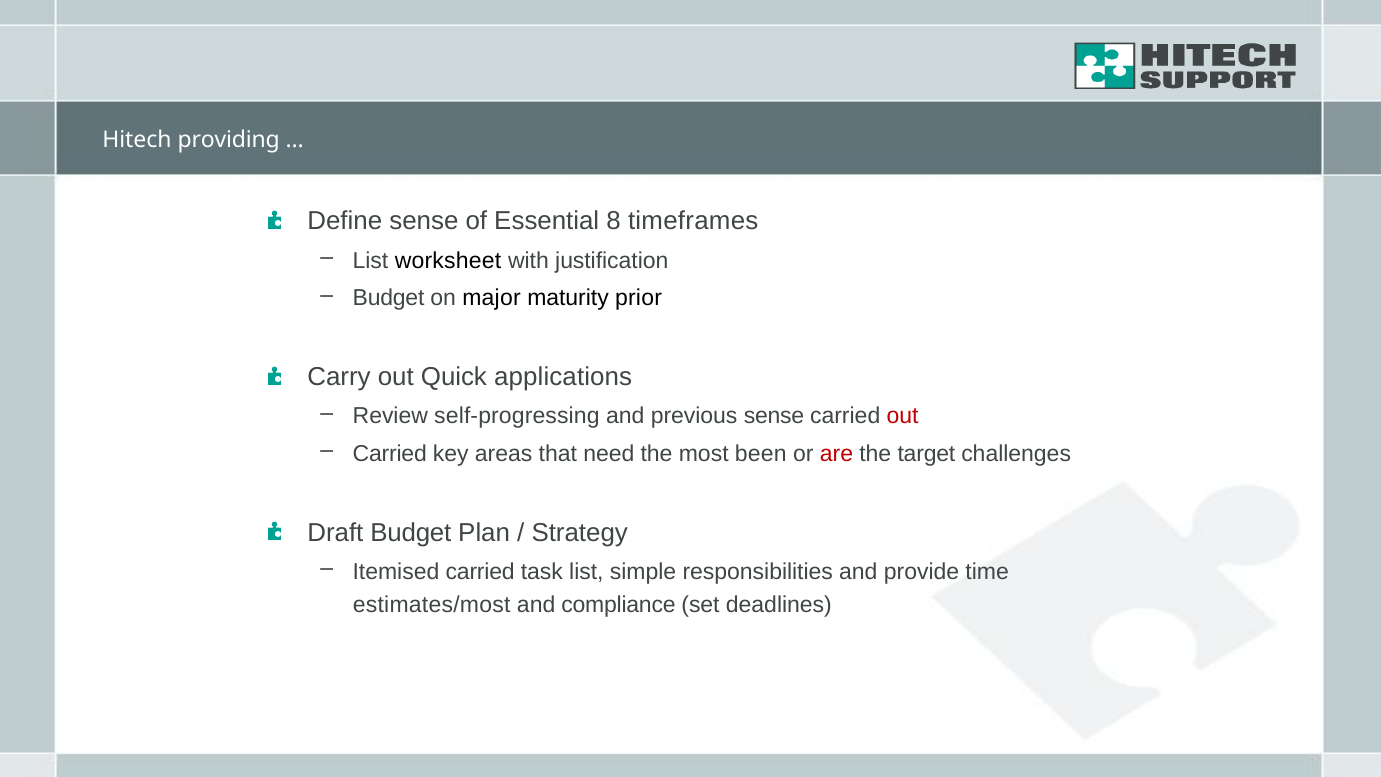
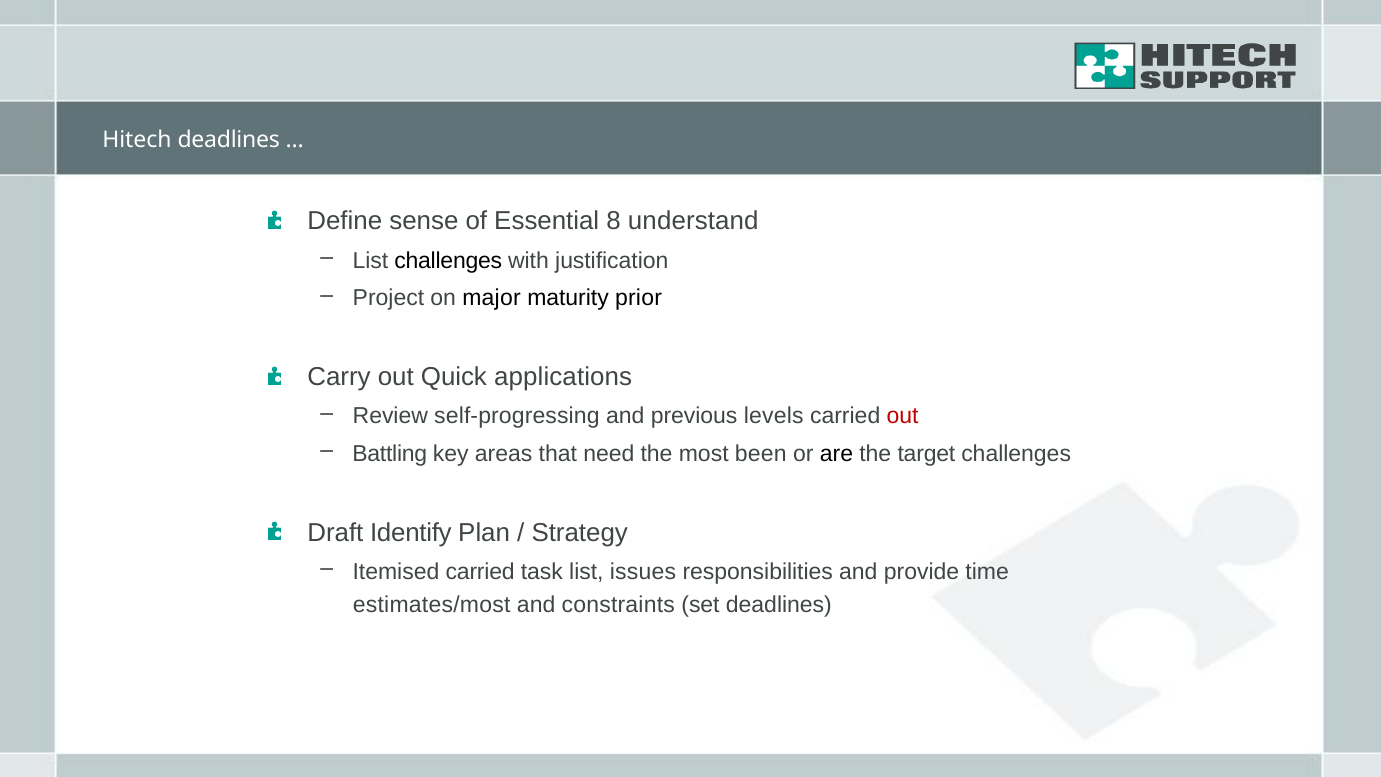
Hitech providing: providing -> deadlines
timeframes: timeframes -> understand
List worksheet: worksheet -> challenges
Budget at (389, 298): Budget -> Project
previous sense: sense -> levels
Carried at (390, 454): Carried -> Battling
are colour: red -> black
Draft Budget: Budget -> Identify
simple: simple -> issues
compliance: compliance -> constraints
